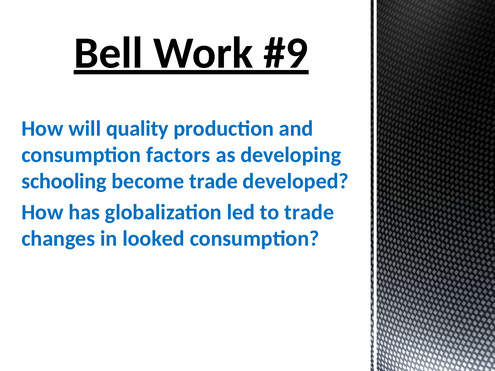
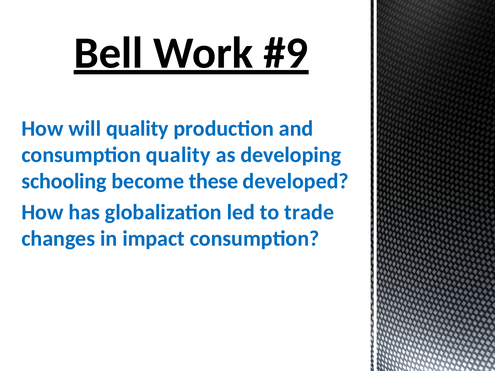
consumption factors: factors -> quality
become trade: trade -> these
looked: looked -> impact
